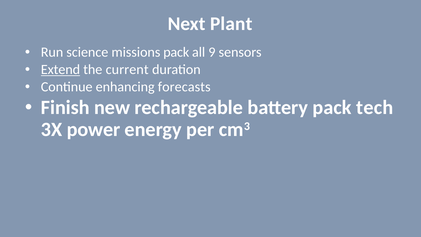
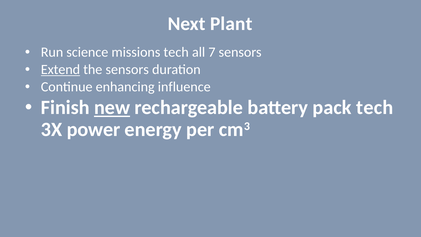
missions pack: pack -> tech
9: 9 -> 7
the current: current -> sensors
forecasts: forecasts -> influence
new underline: none -> present
